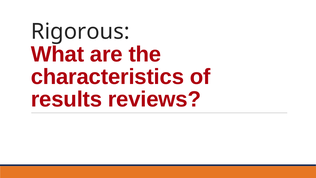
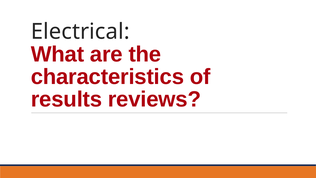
Rigorous: Rigorous -> Electrical
